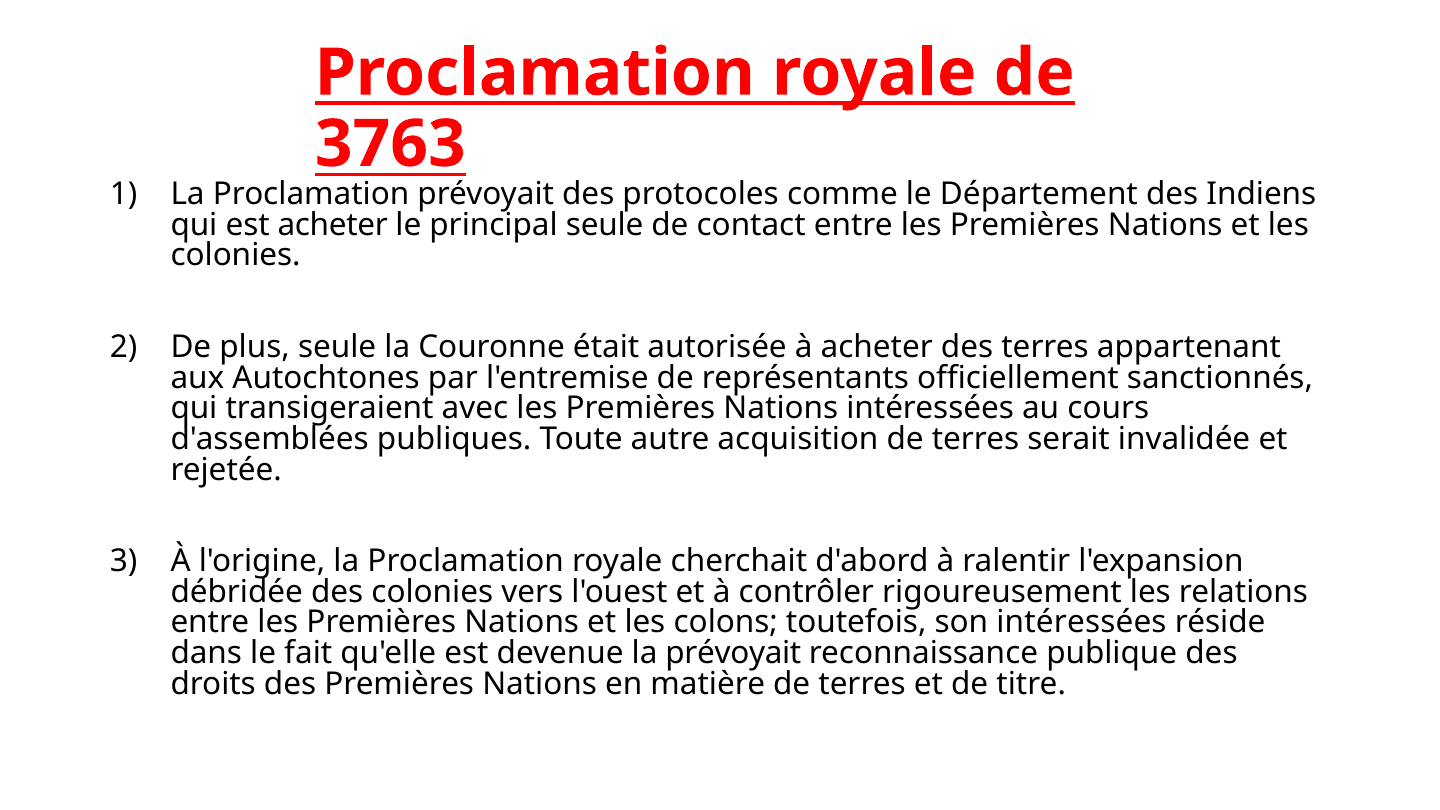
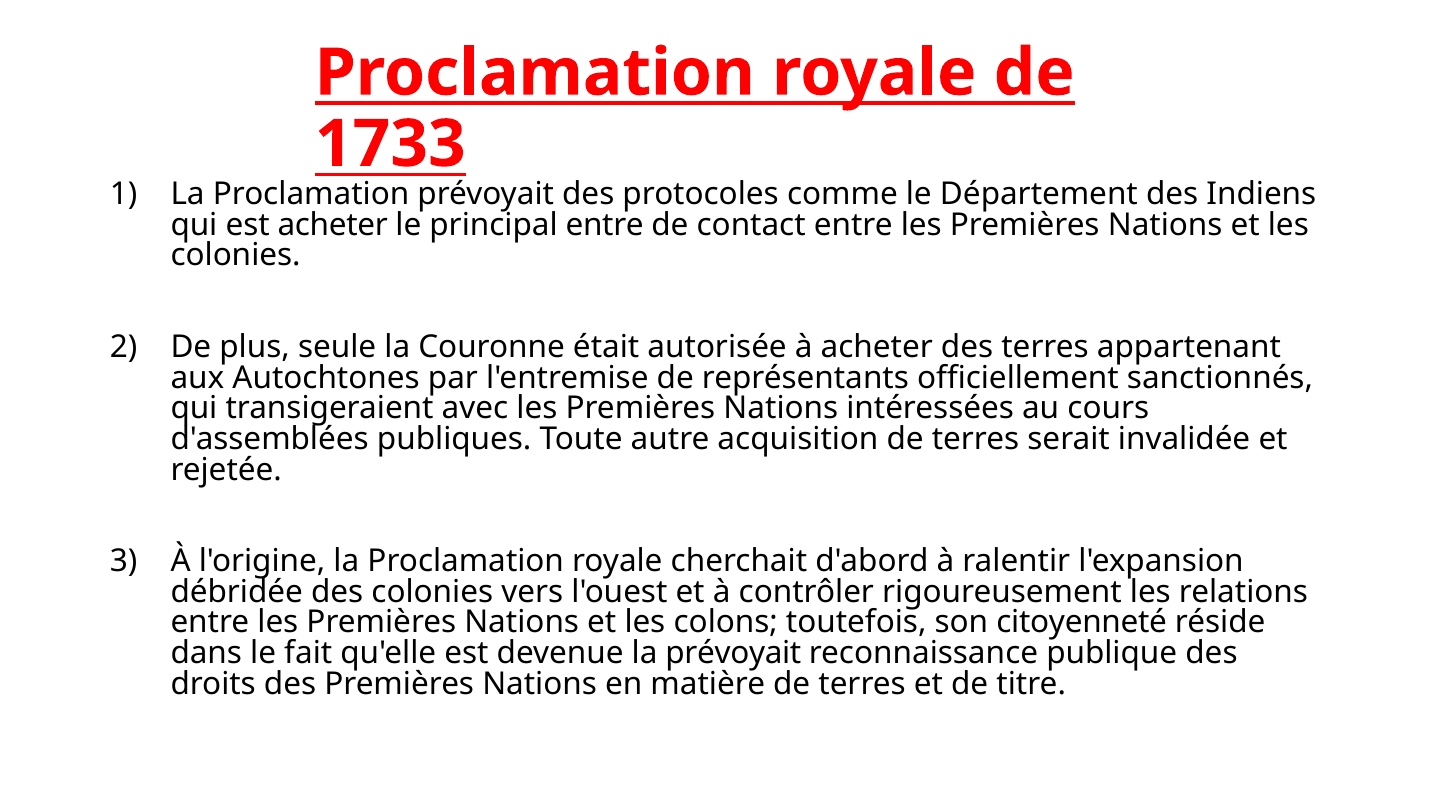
3763: 3763 -> 1733
principal seule: seule -> entre
son intéressées: intéressées -> citoyenneté
